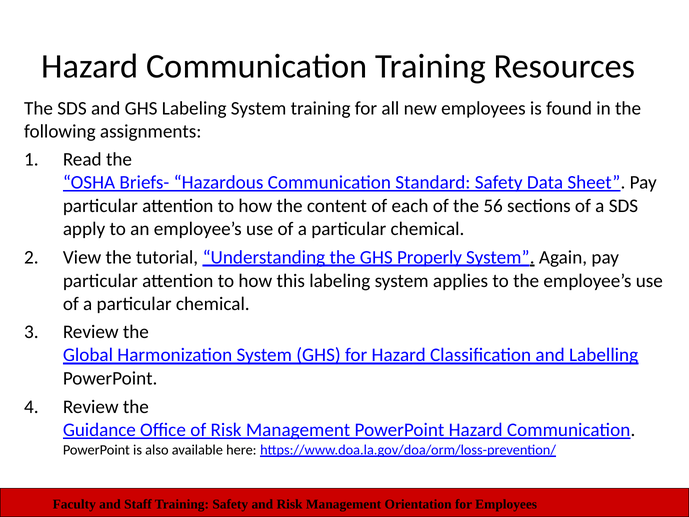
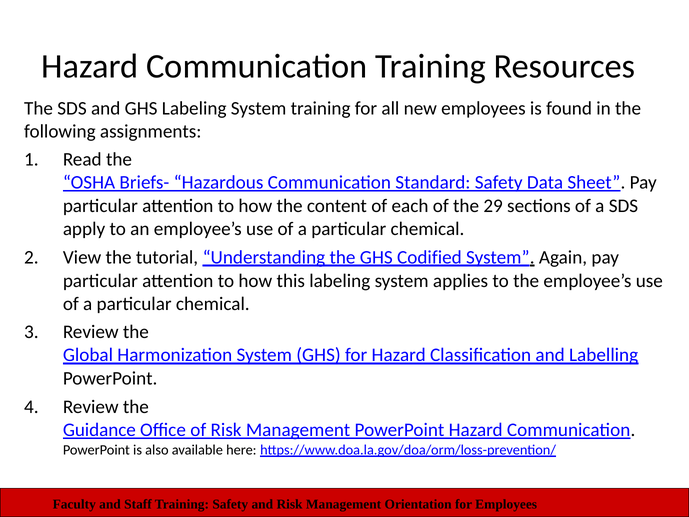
56: 56 -> 29
Properly: Properly -> Codified
